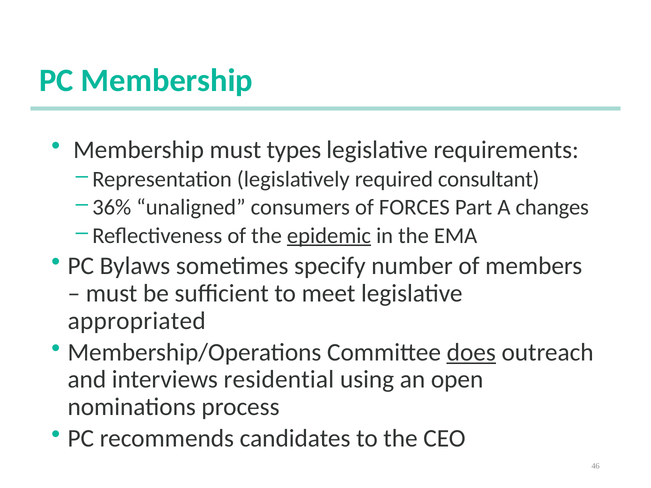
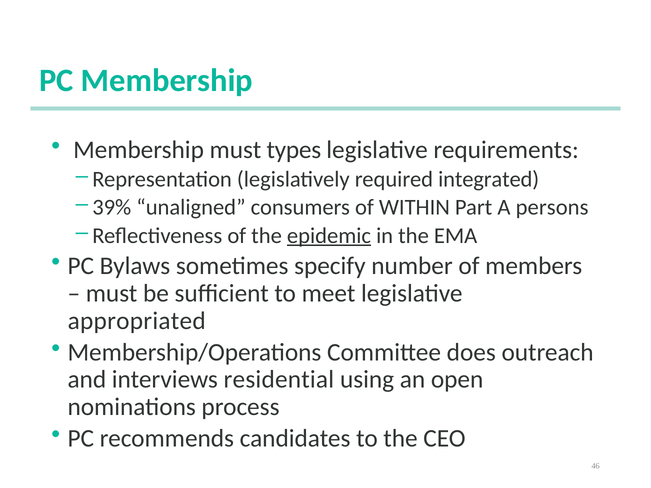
consultant: consultant -> integrated
36%: 36% -> 39%
FORCES: FORCES -> WITHIN
changes: changes -> persons
does underline: present -> none
